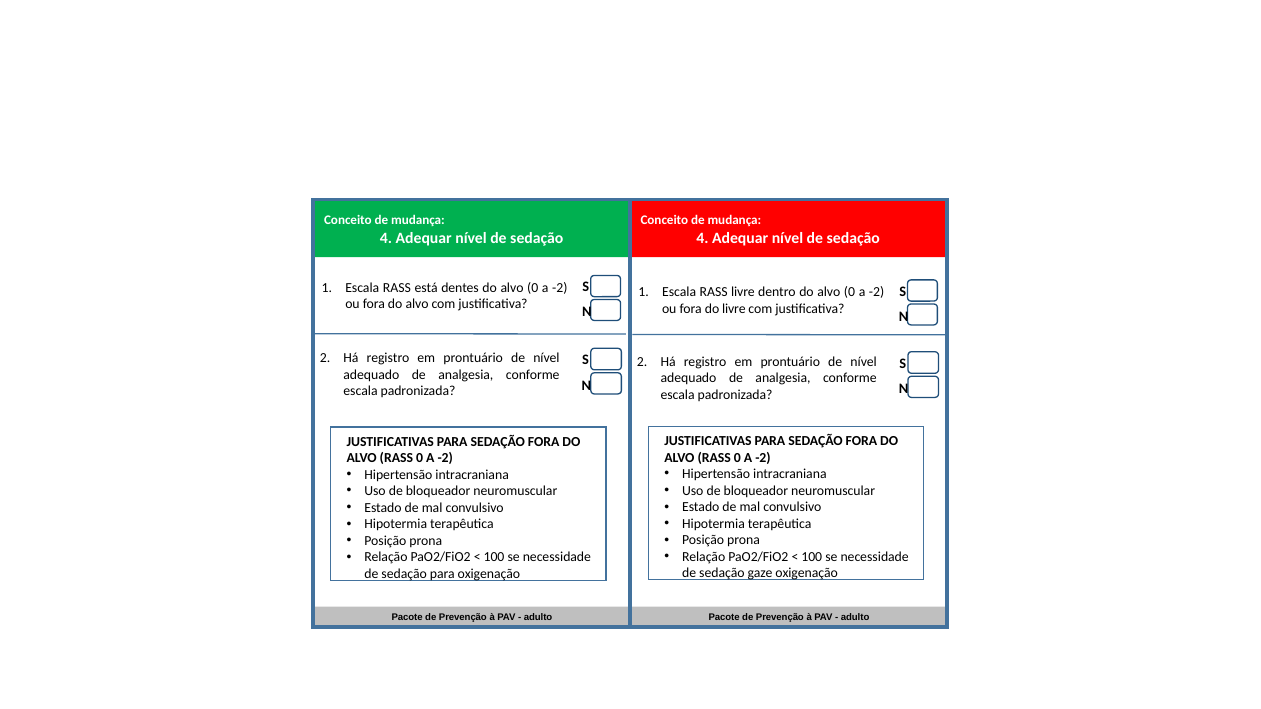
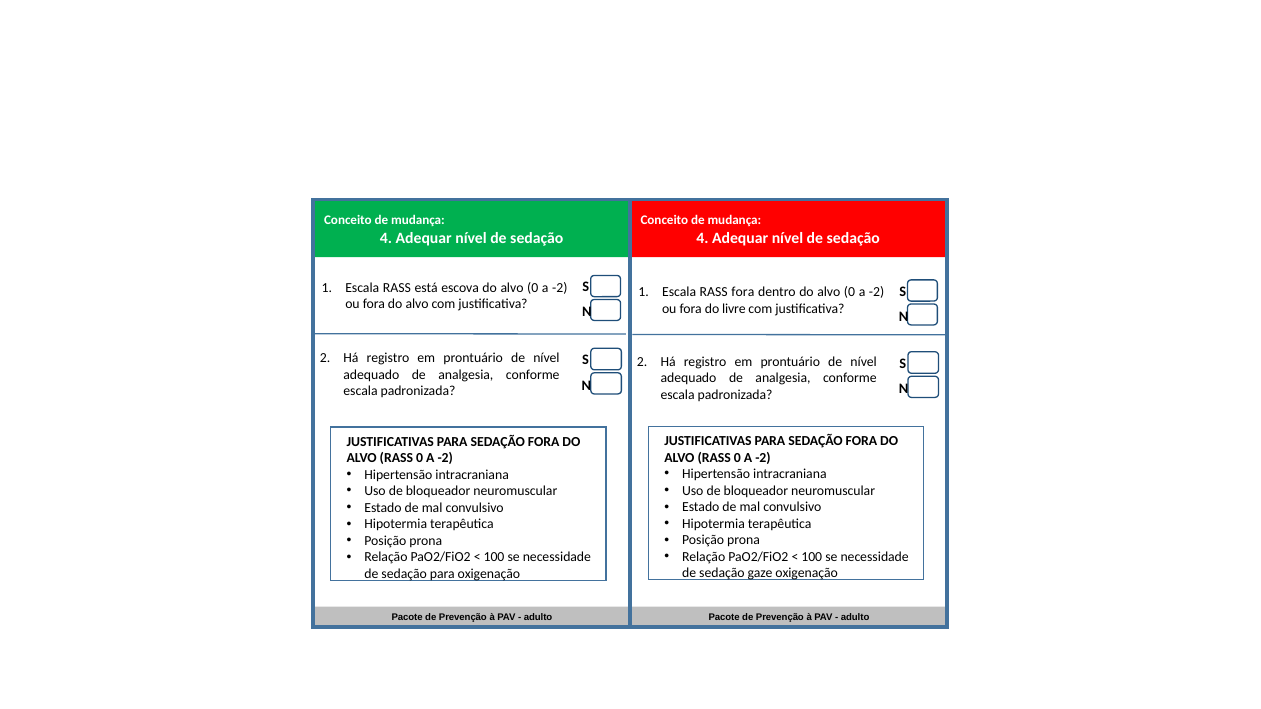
dentes: dentes -> escova
RASS livre: livre -> fora
